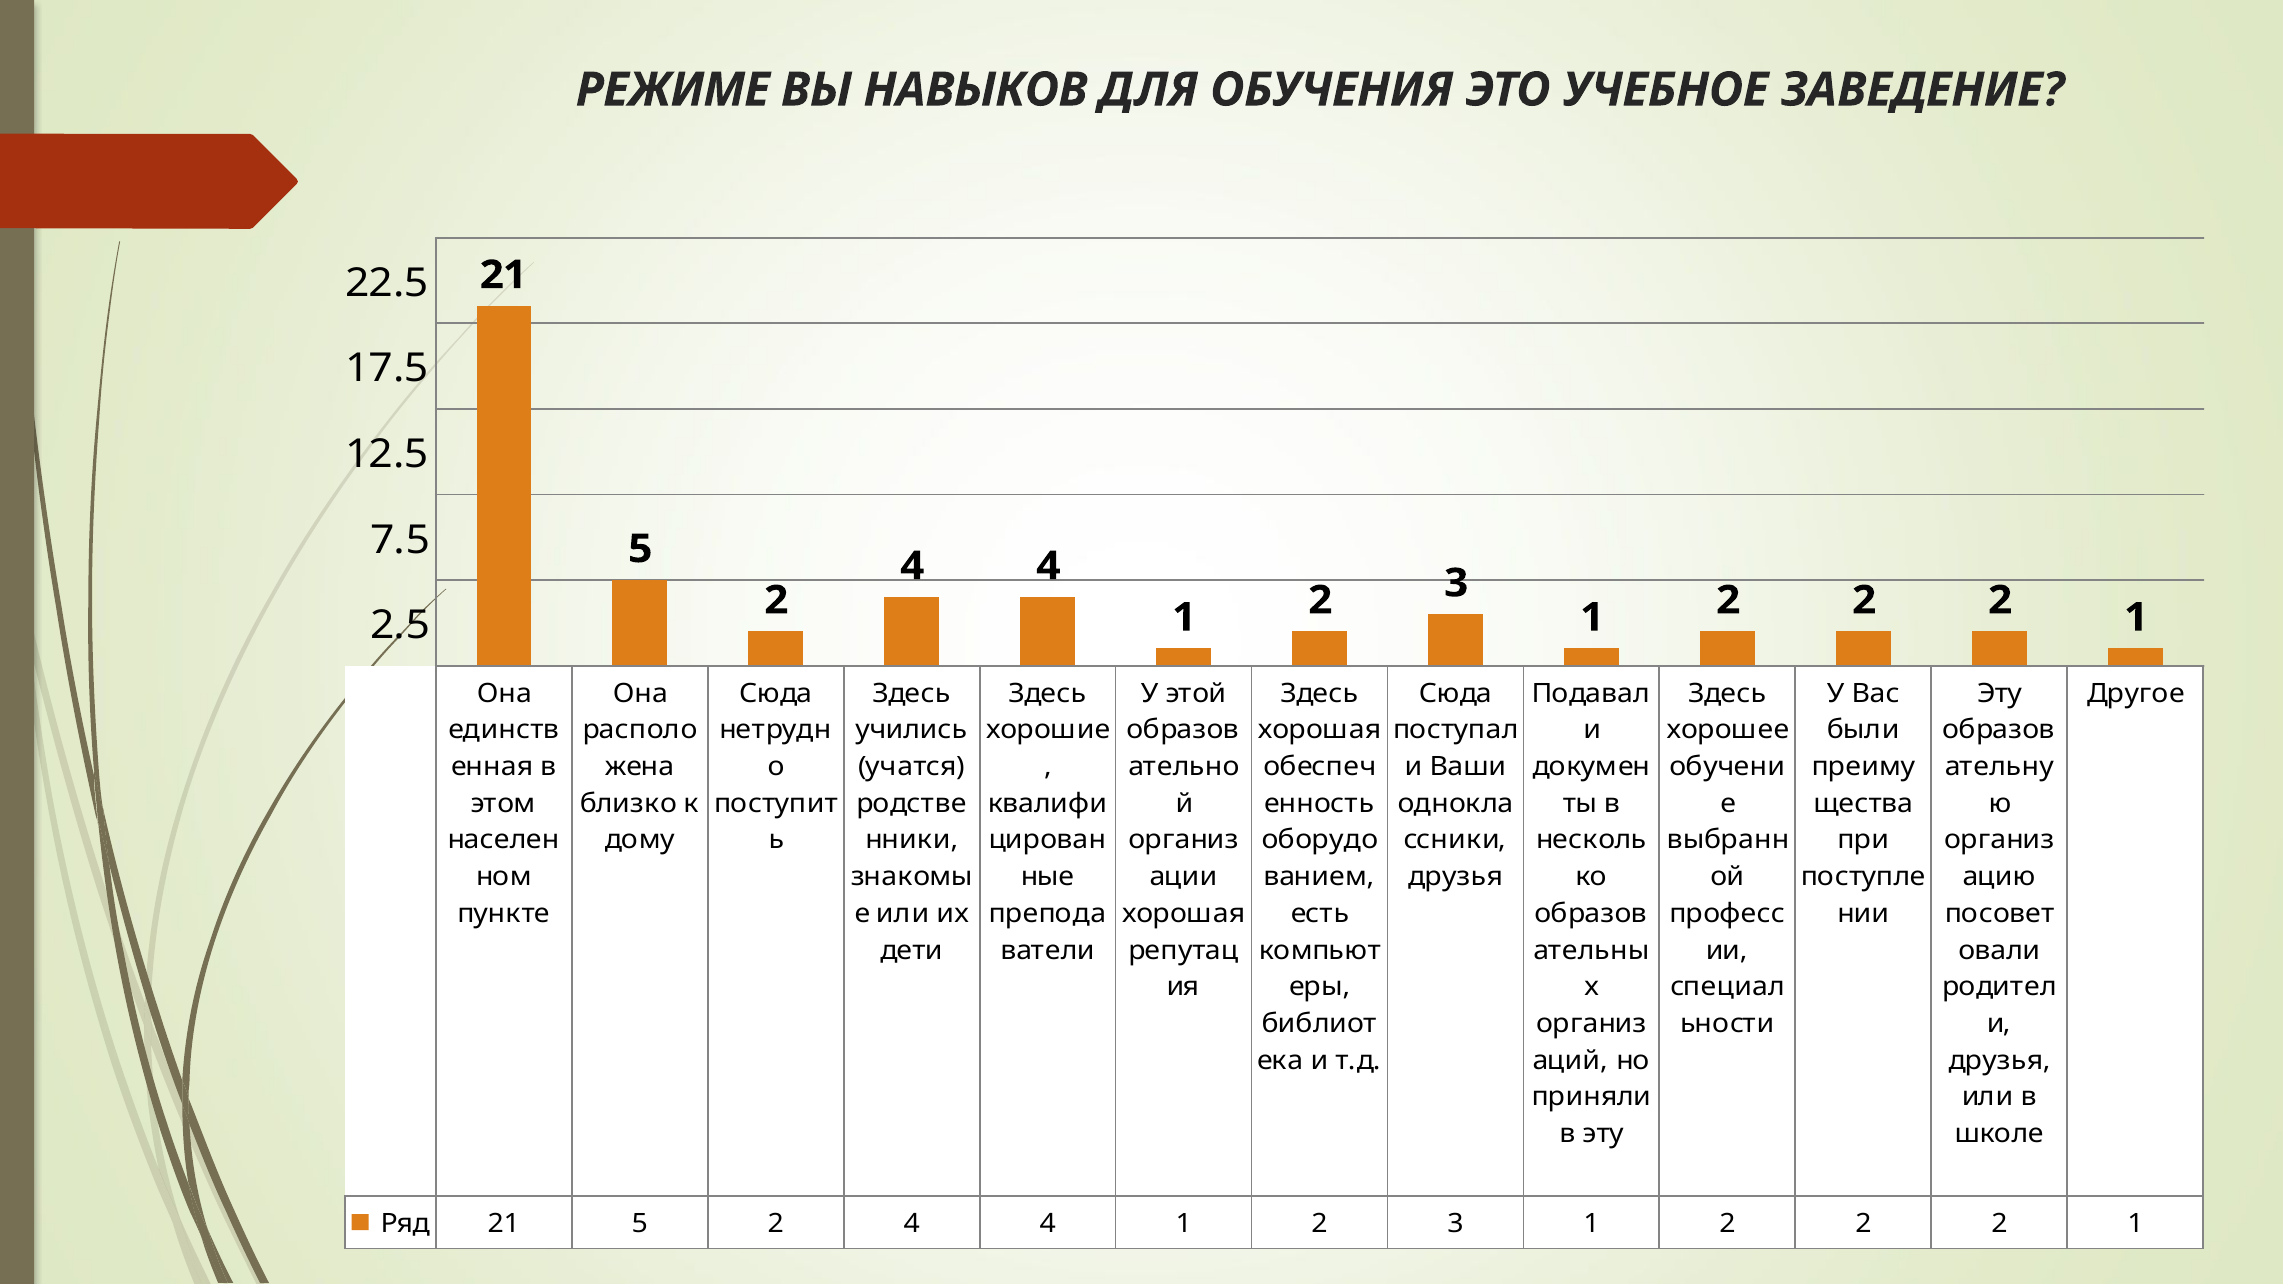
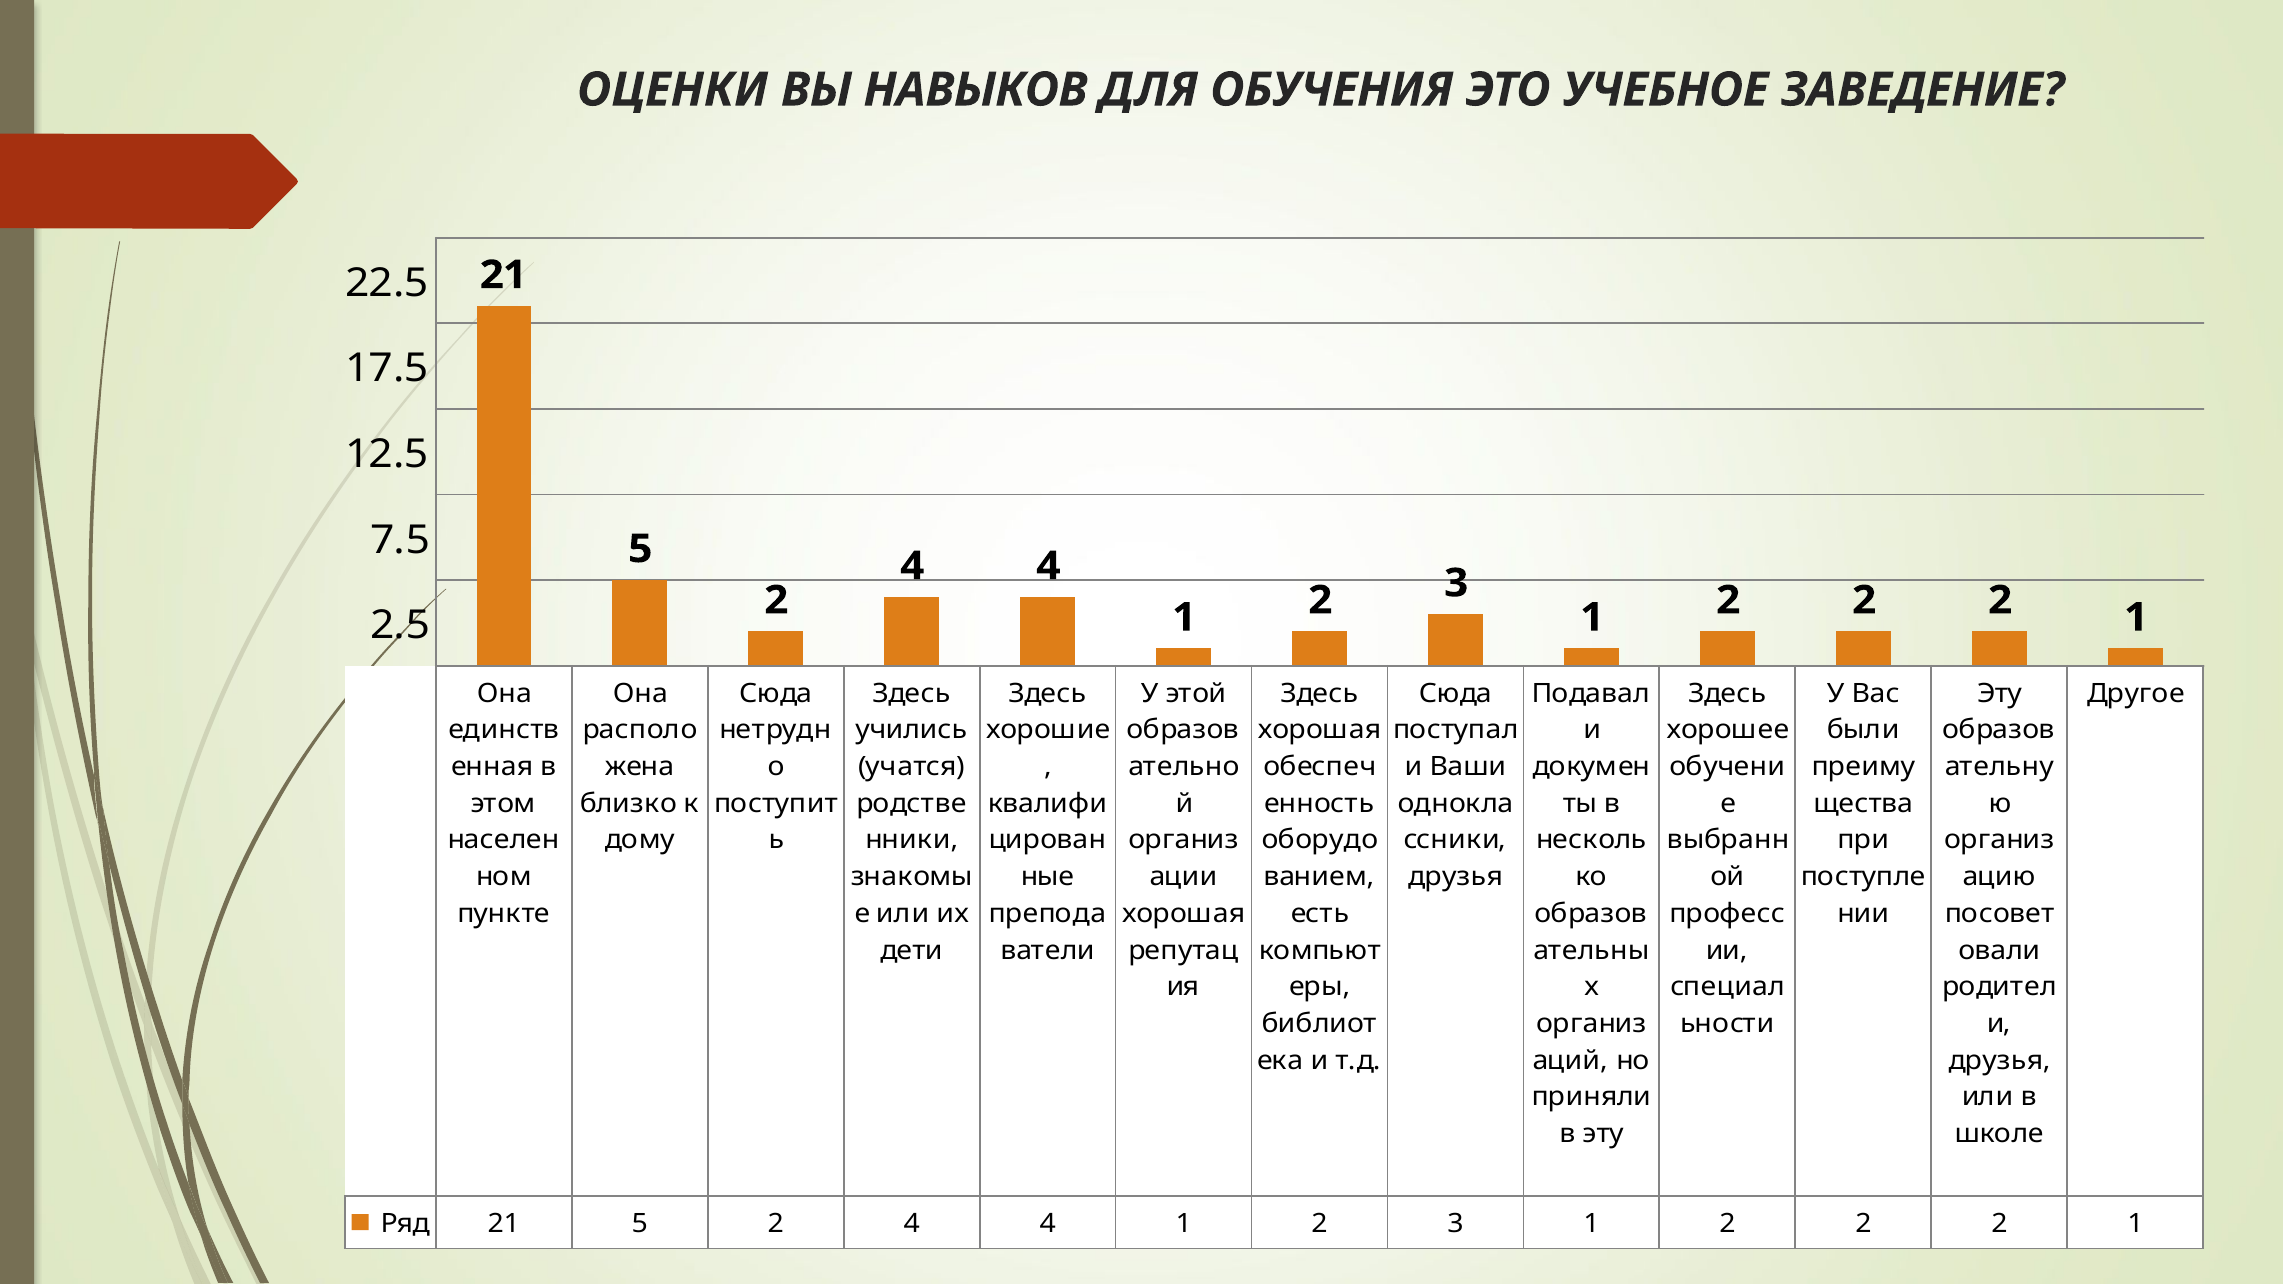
РЕЖИМЕ: РЕЖИМЕ -> ОЦЕНКИ
